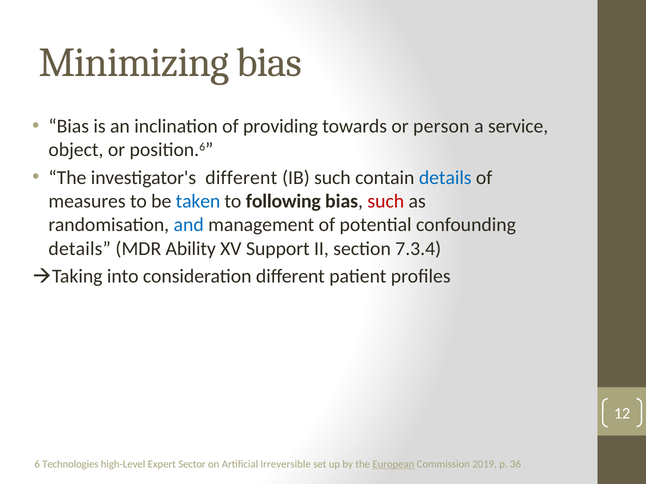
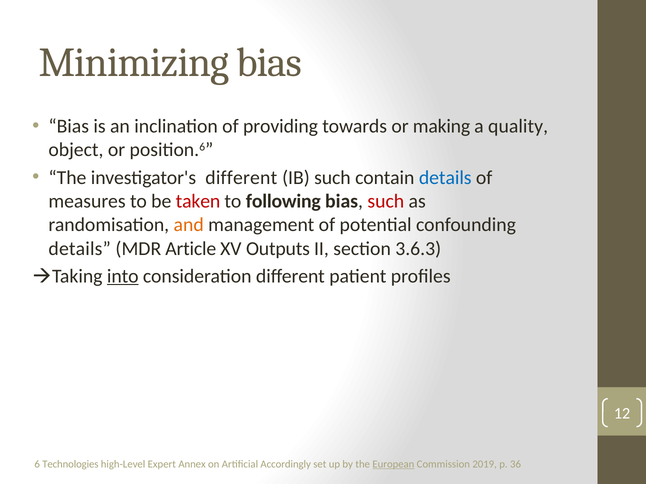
person: person -> making
service: service -> quality
taken colour: blue -> red
and colour: blue -> orange
Ability: Ability -> Article
Support: Support -> Outputs
7.3.4: 7.3.4 -> 3.6.3
into underline: none -> present
Sector: Sector -> Annex
Irreversible: Irreversible -> Accordingly
